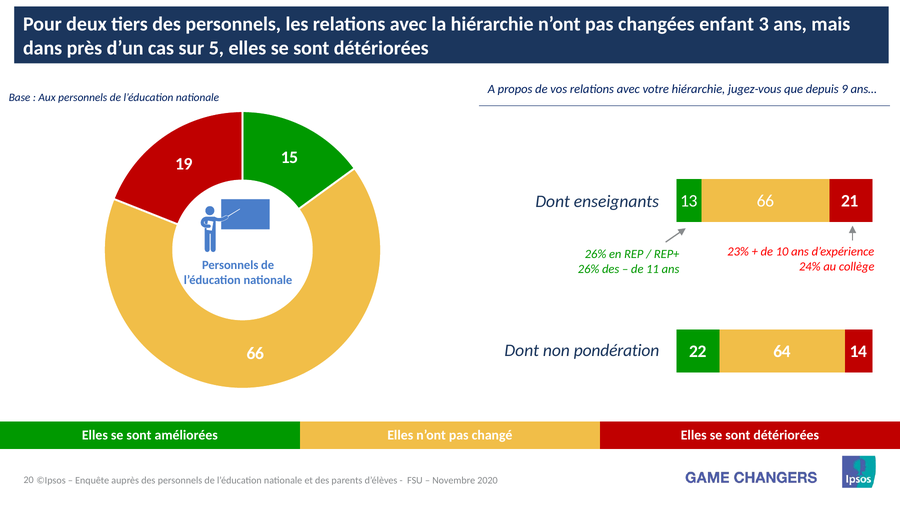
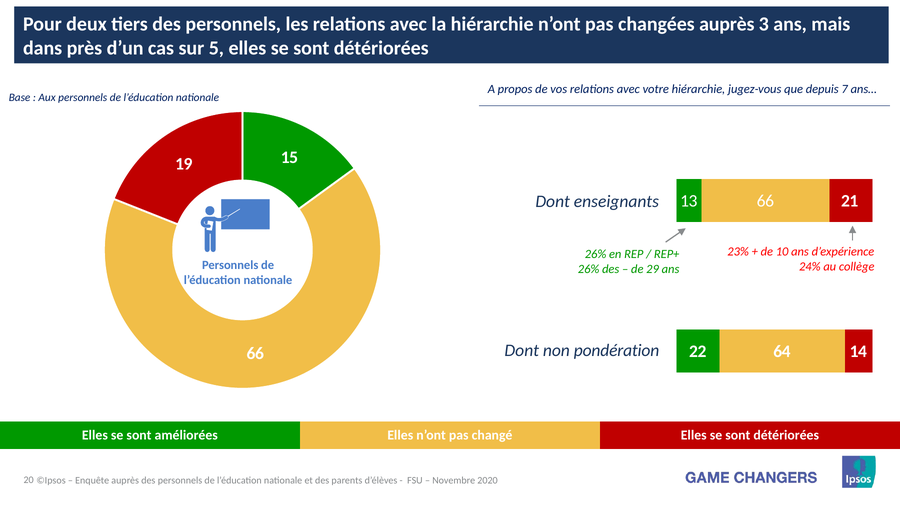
changées enfant: enfant -> auprès
9: 9 -> 7
11: 11 -> 29
